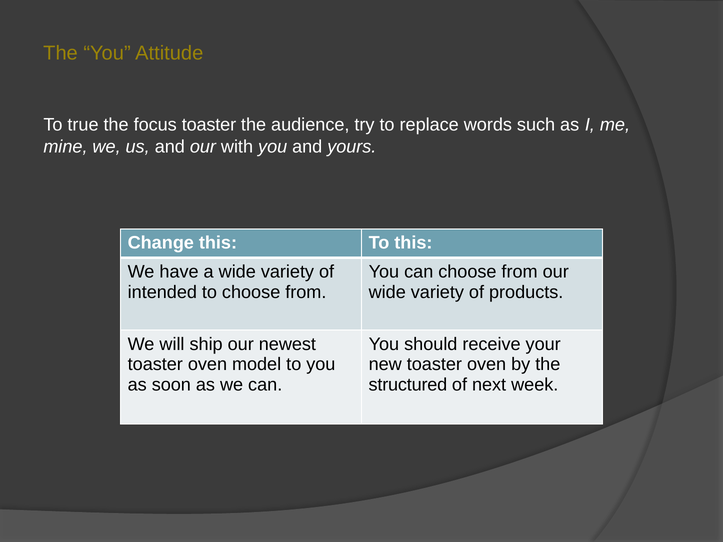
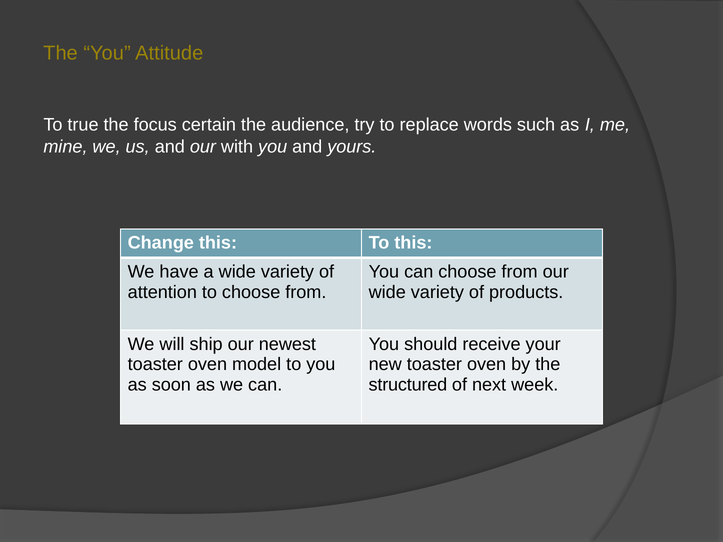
focus toaster: toaster -> certain
intended: intended -> attention
